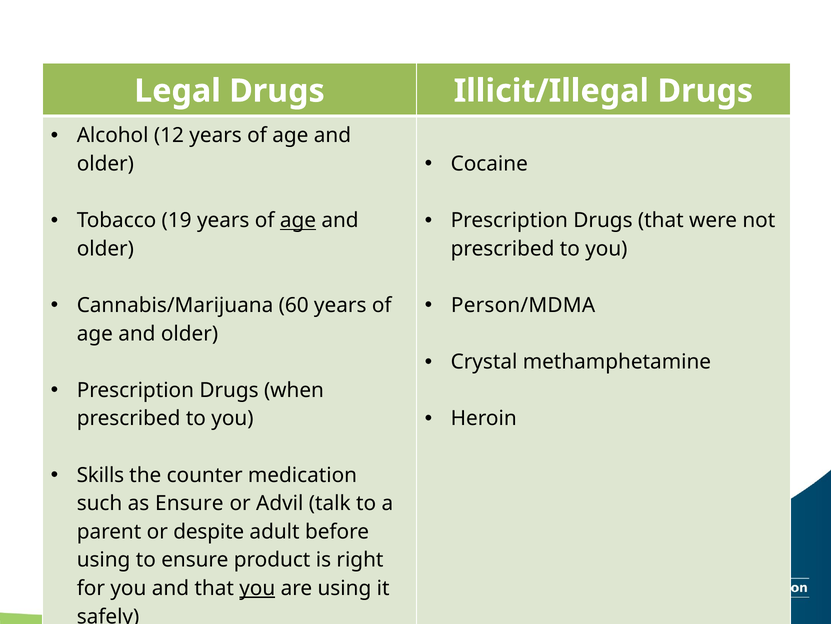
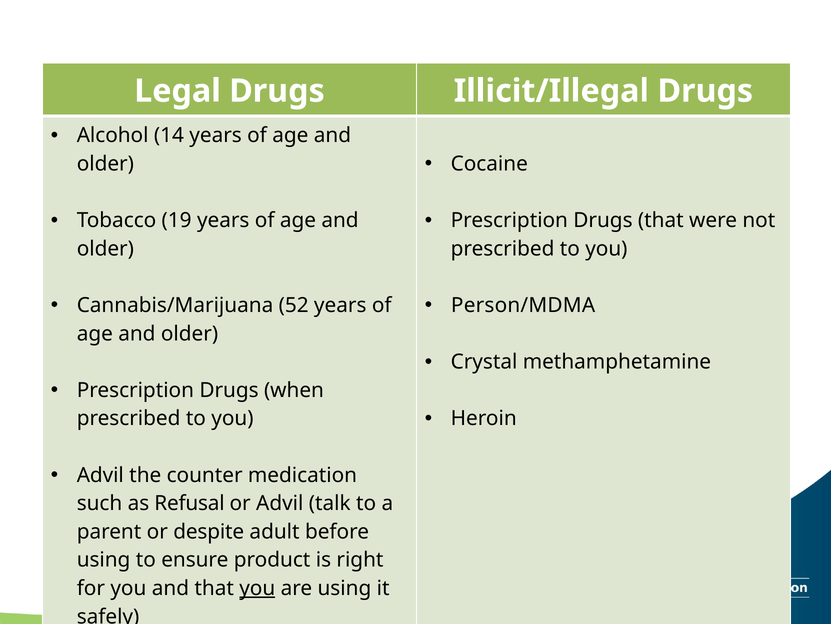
12: 12 -> 14
age at (298, 220) underline: present -> none
60: 60 -> 52
Skills at (100, 475): Skills -> Advil
as Ensure: Ensure -> Refusal
